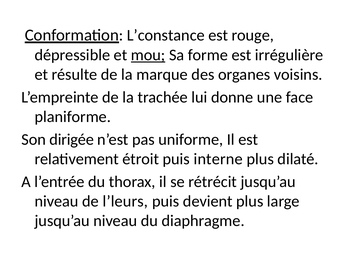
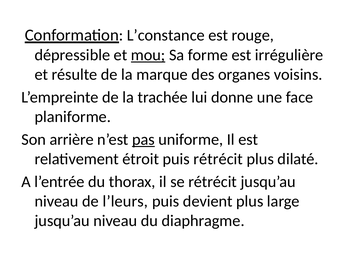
dirigée: dirigée -> arrière
pas underline: none -> present
puis interne: interne -> rétrécit
